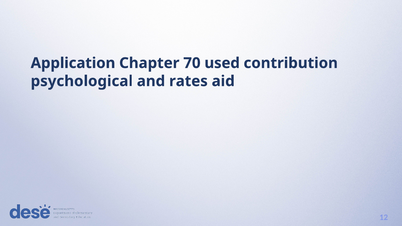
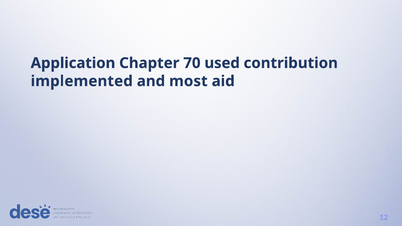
psychological: psychological -> implemented
rates: rates -> most
